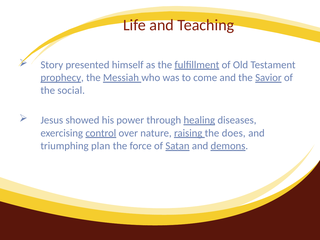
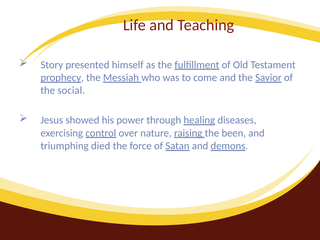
does: does -> been
plan: plan -> died
